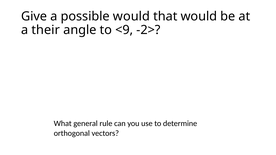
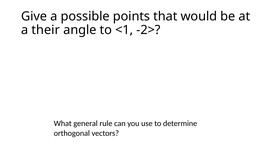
possible would: would -> points
<9: <9 -> <1
